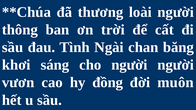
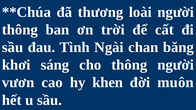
cho người: người -> thông
đồng: đồng -> khen
